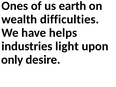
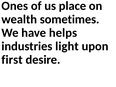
earth: earth -> place
difficulties: difficulties -> sometimes
only: only -> first
